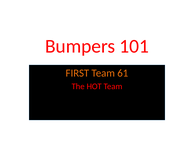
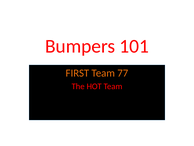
61: 61 -> 77
